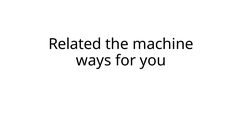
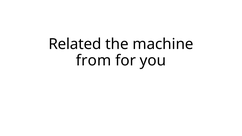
ways: ways -> from
